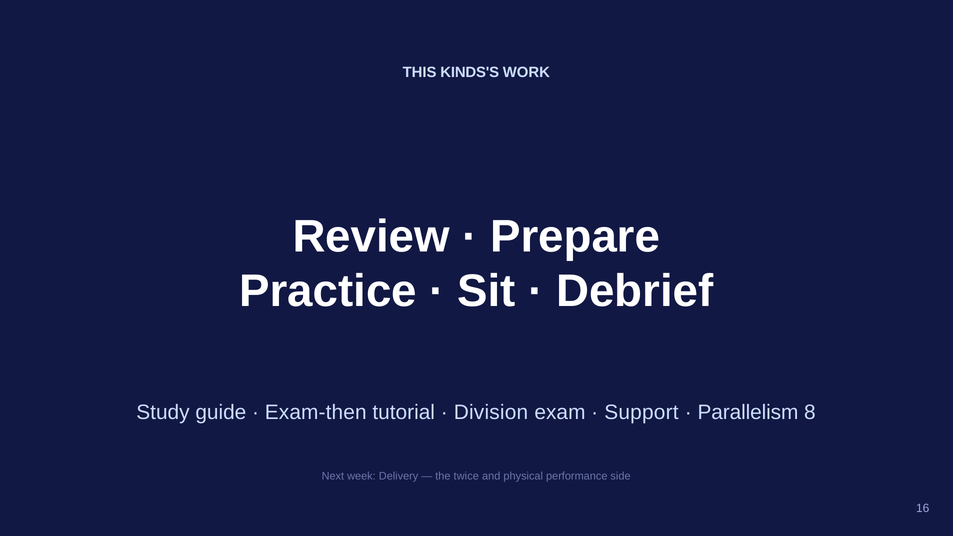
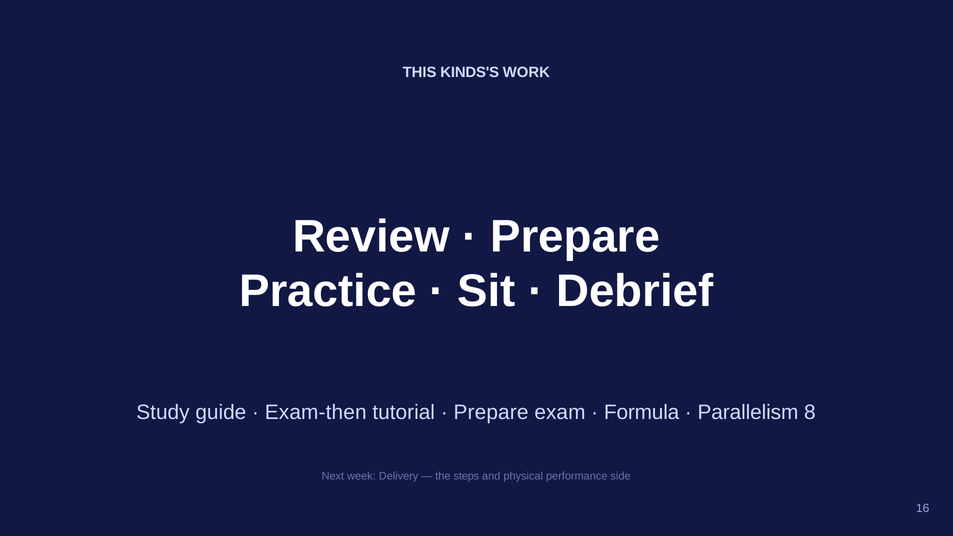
Division at (491, 412): Division -> Prepare
Support: Support -> Formula
twice: twice -> steps
